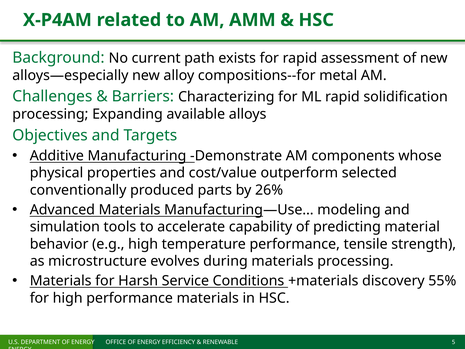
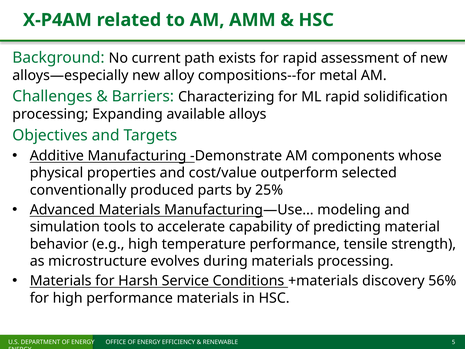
26%: 26% -> 25%
55%: 55% -> 56%
